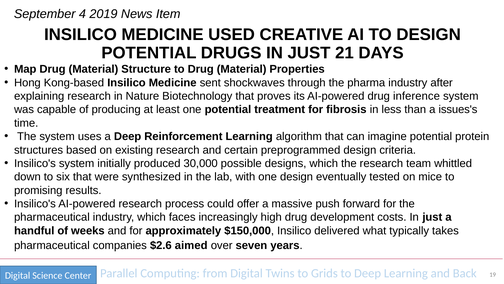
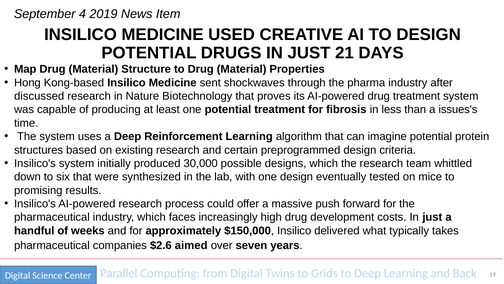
explaining: explaining -> discussed
drug inference: inference -> treatment
